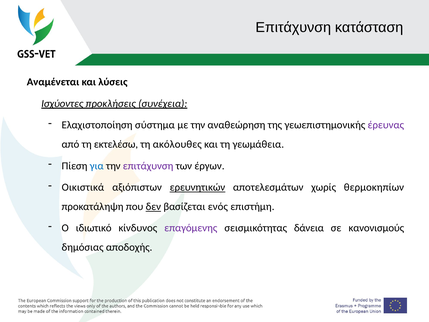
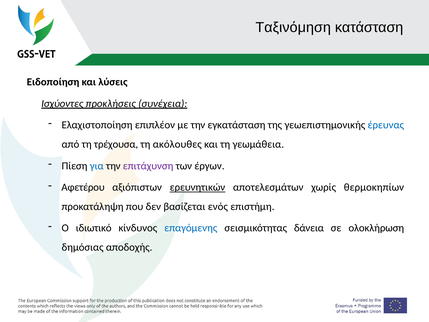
Επιτάχυνση at (293, 27): Επιτάχυνση -> Ταξινόμηση
Αναμένεται: Αναμένεται -> Ειδοποίηση
σύστημα: σύστημα -> επιπλέον
αναθεώρηση: αναθεώρηση -> εγκατάσταση
έρευνας colour: purple -> blue
εκτελέσω: εκτελέσω -> τρέχουσα
Οικιστικά: Οικιστικά -> Αφετέρου
δεν underline: present -> none
επαγόμενης colour: purple -> blue
κανονισμούς: κανονισμούς -> ολοκλήρωση
